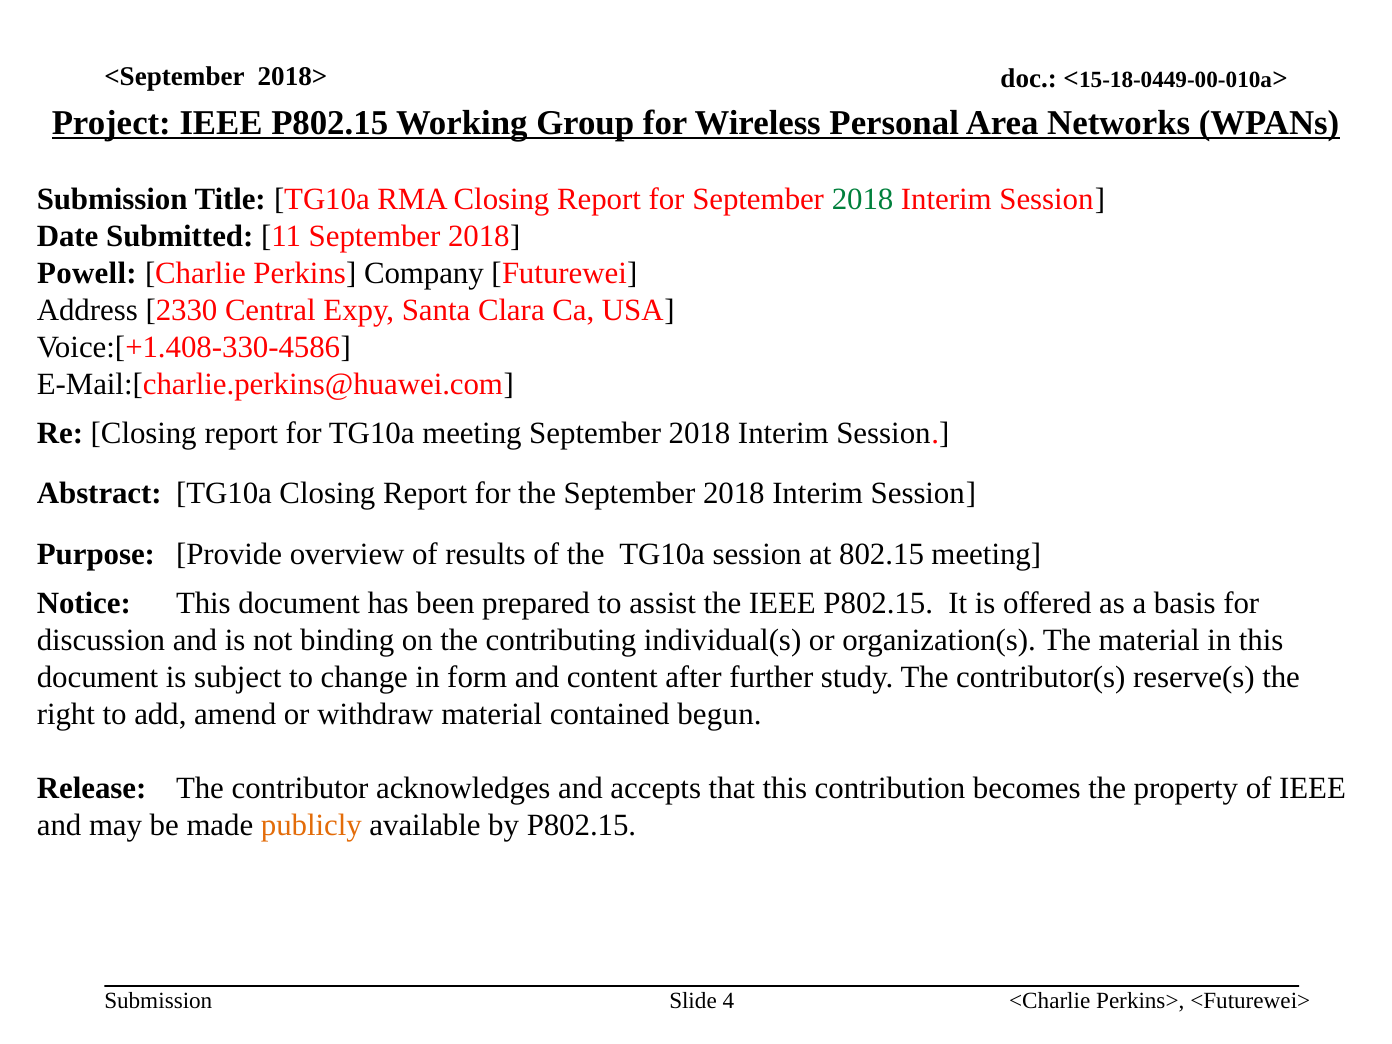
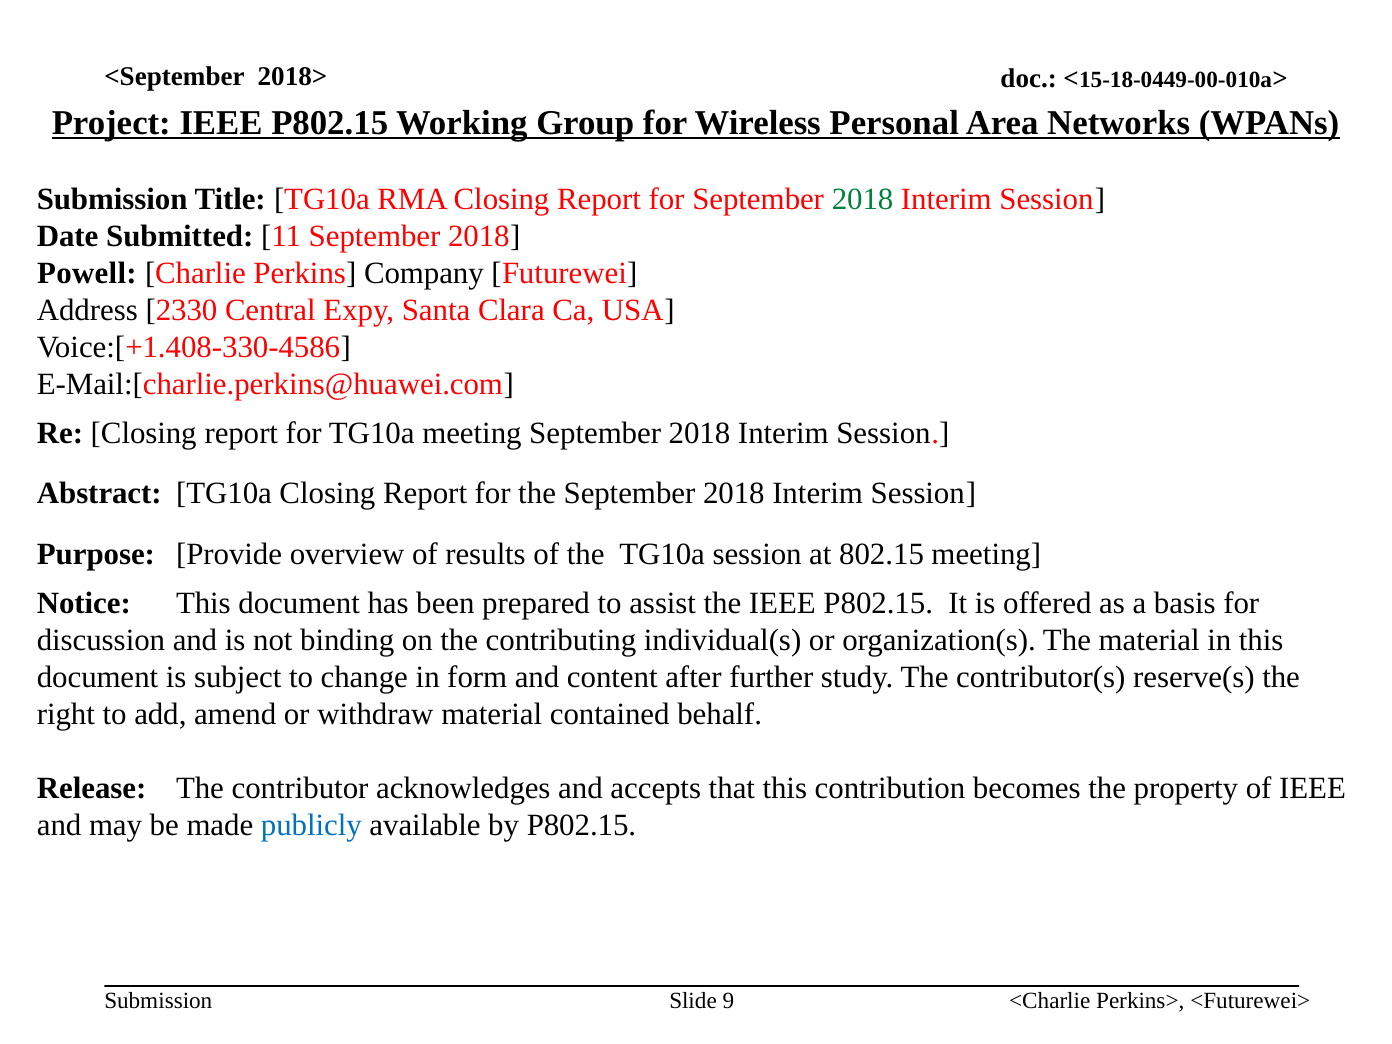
begun: begun -> behalf
publicly colour: orange -> blue
4: 4 -> 9
